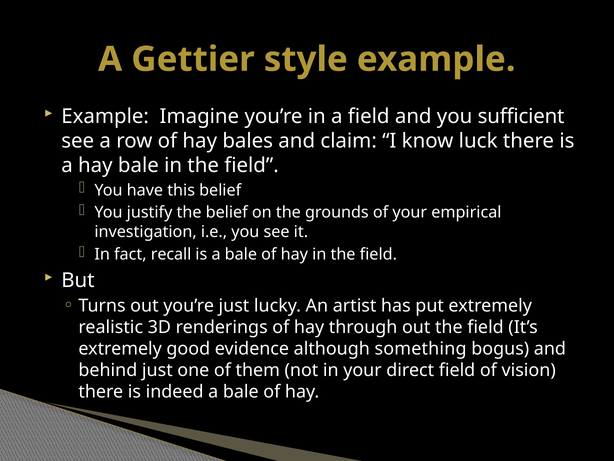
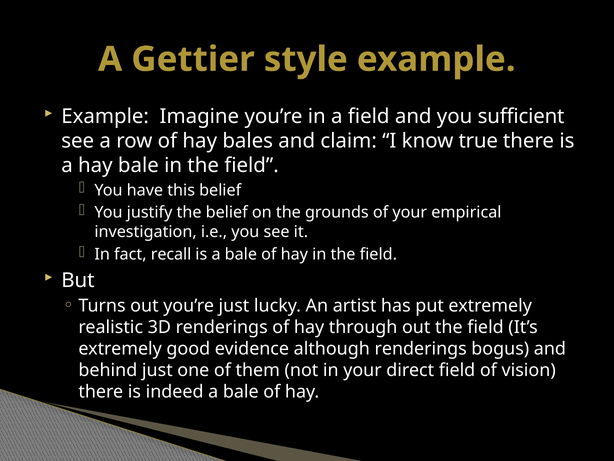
luck: luck -> true
although something: something -> renderings
